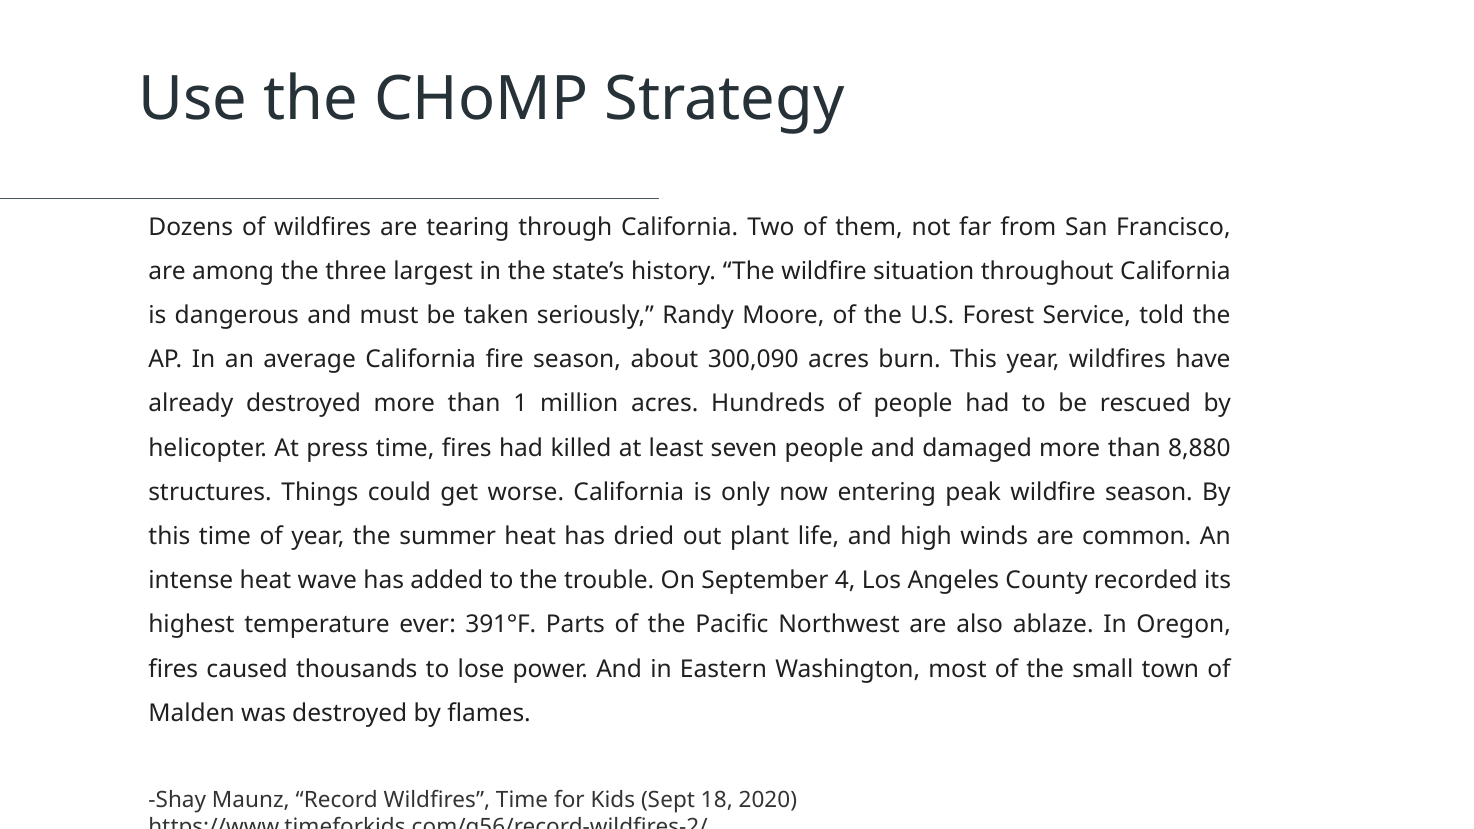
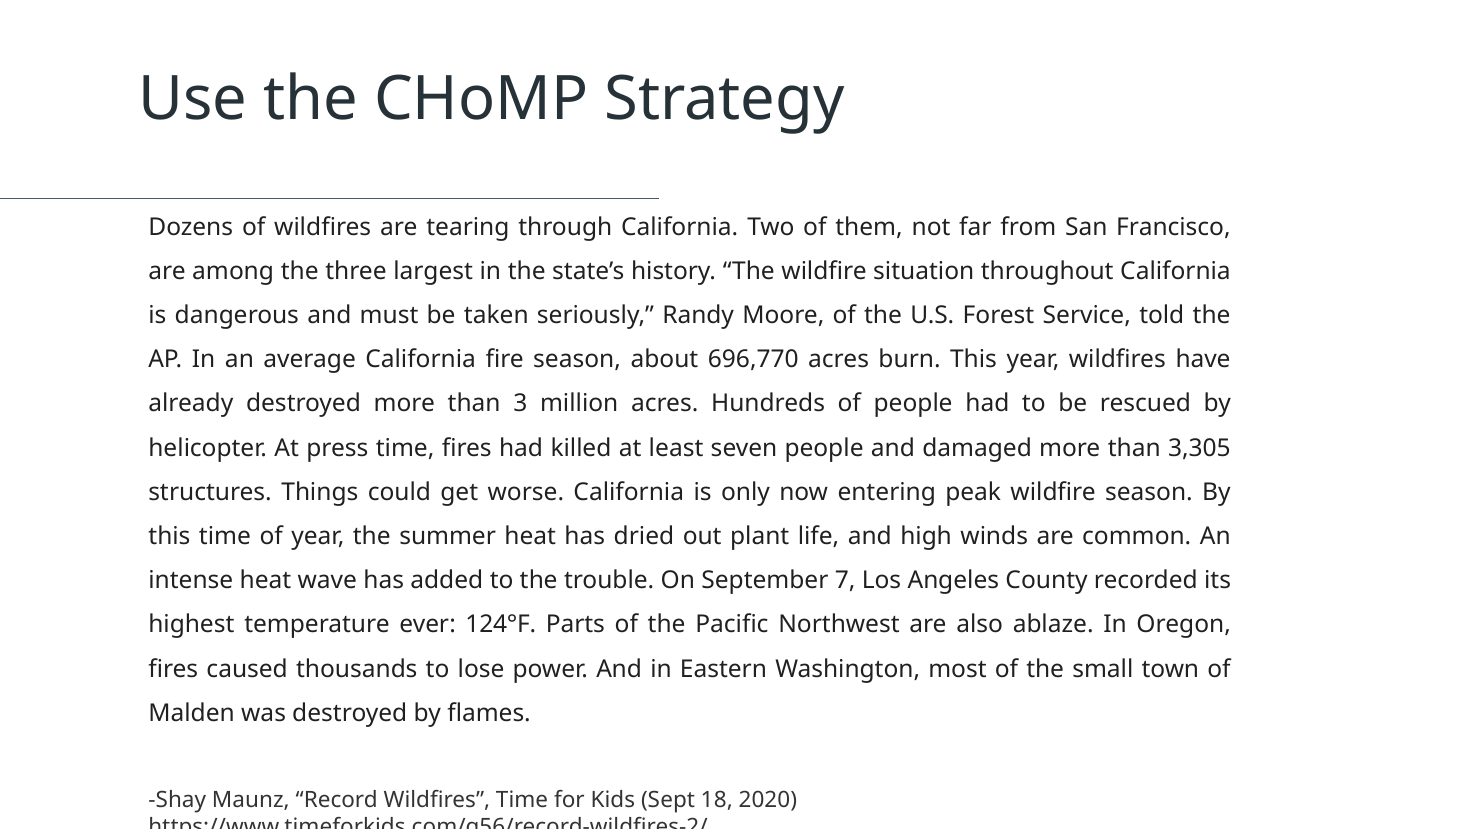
300,090: 300,090 -> 696,770
1: 1 -> 3
8,880: 8,880 -> 3,305
4: 4 -> 7
391°F: 391°F -> 124°F
